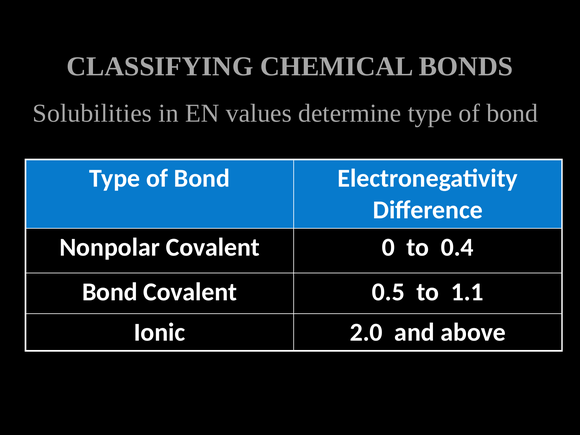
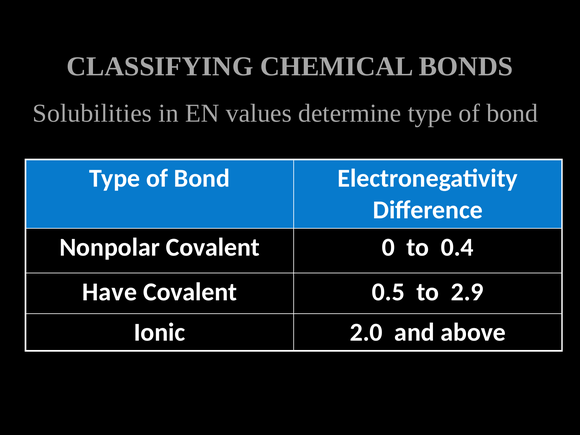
Bond at (110, 292): Bond -> Have
1.1: 1.1 -> 2.9
